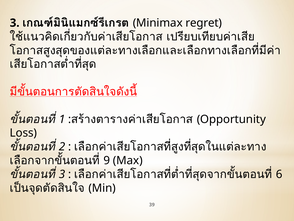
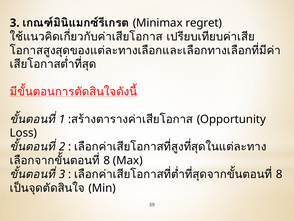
9 at (107, 160): 9 -> 8
6 at (279, 174): 6 -> 8
